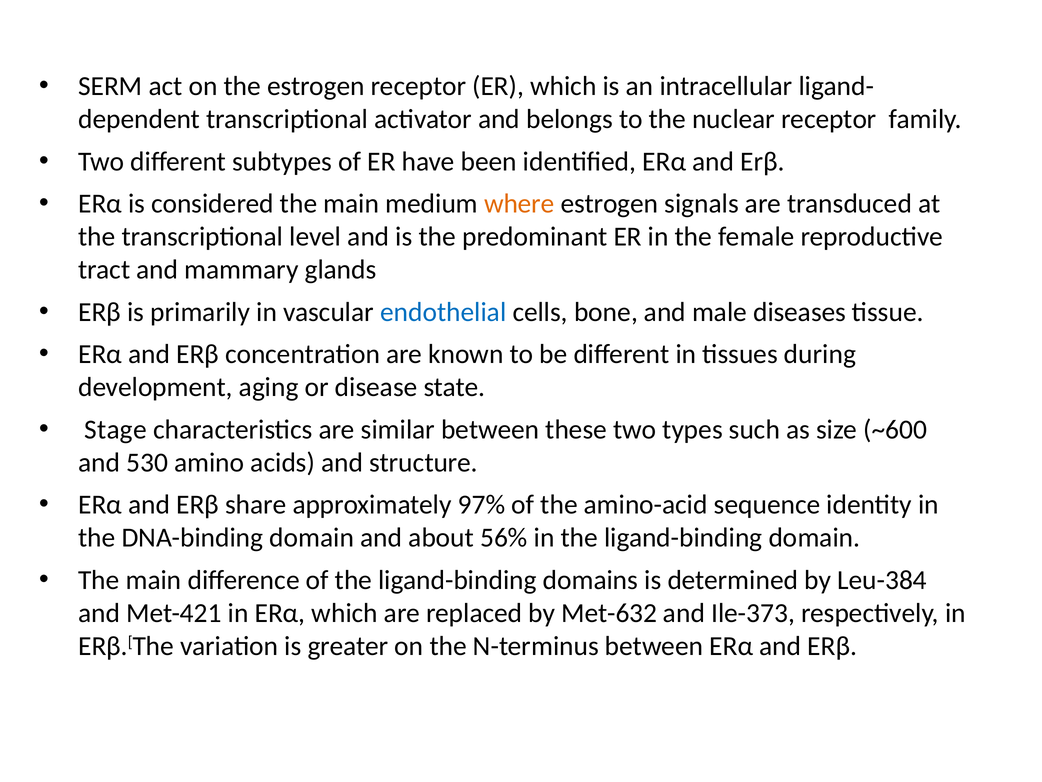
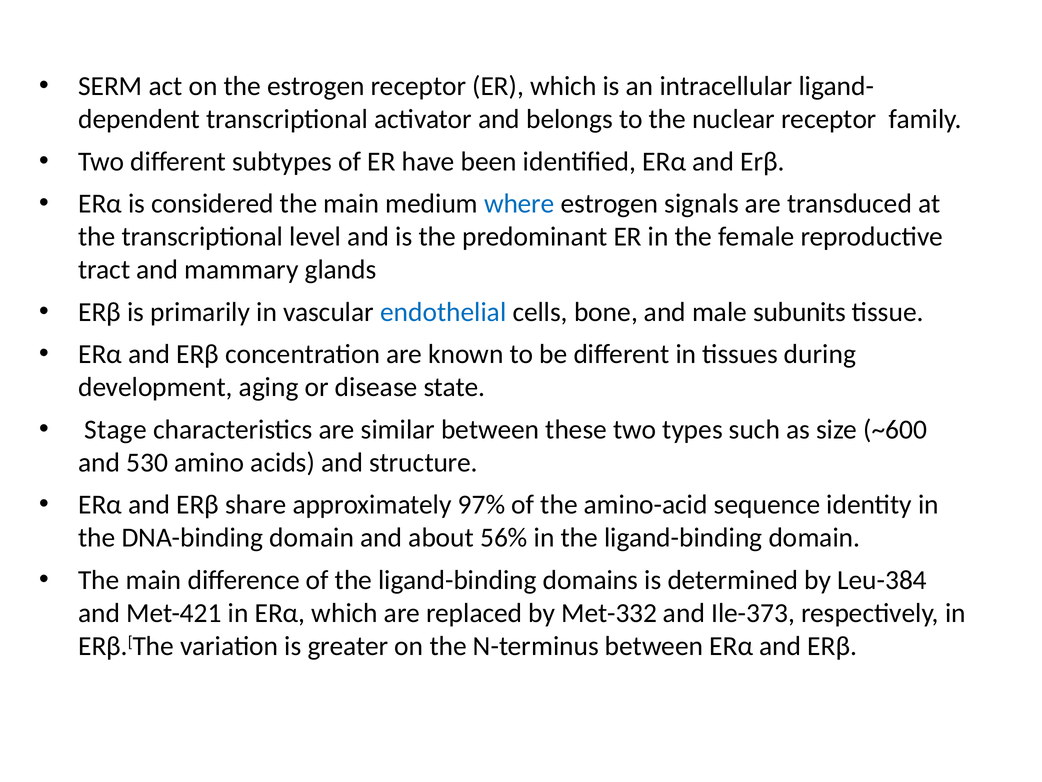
where colour: orange -> blue
diseases: diseases -> subunits
Met-632: Met-632 -> Met-332
